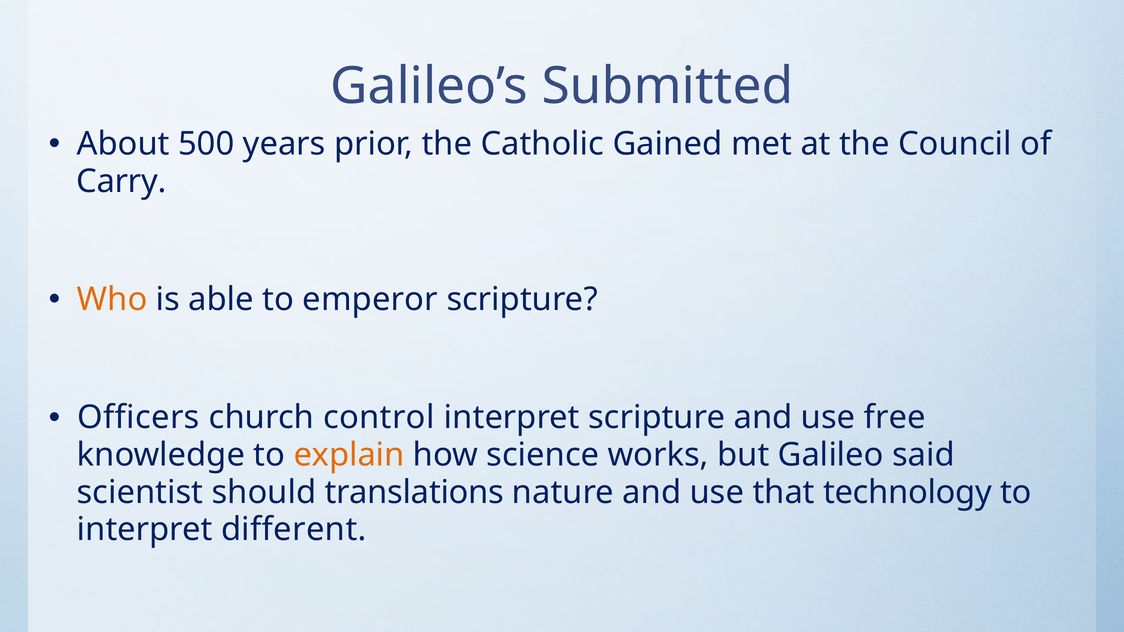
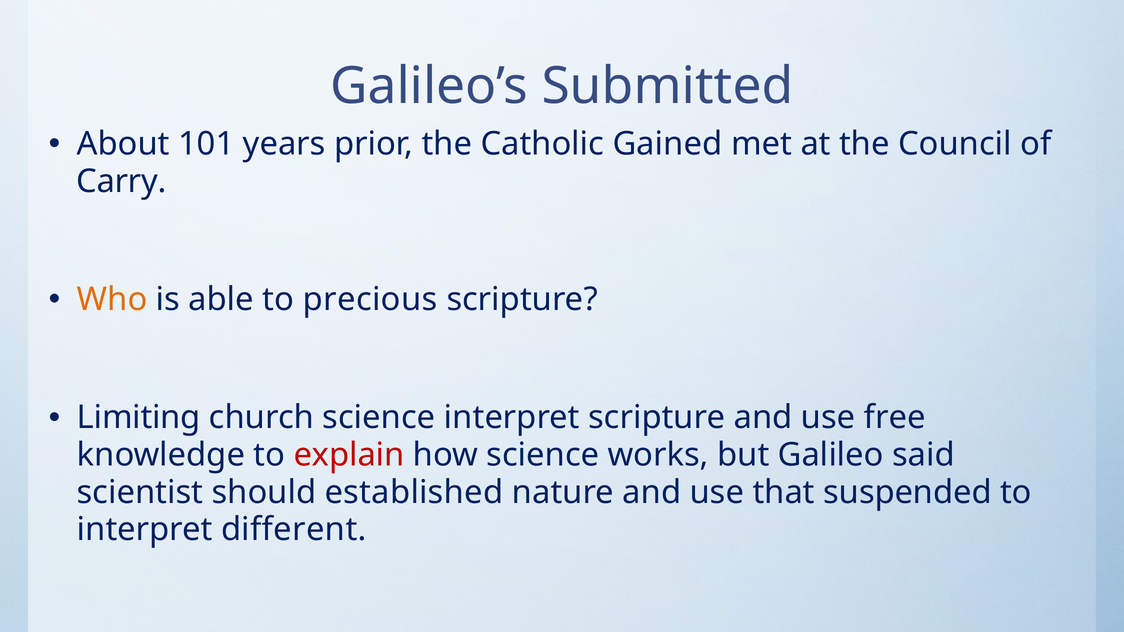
500: 500 -> 101
emperor: emperor -> precious
Officers: Officers -> Limiting
church control: control -> science
explain colour: orange -> red
translations: translations -> established
technology: technology -> suspended
